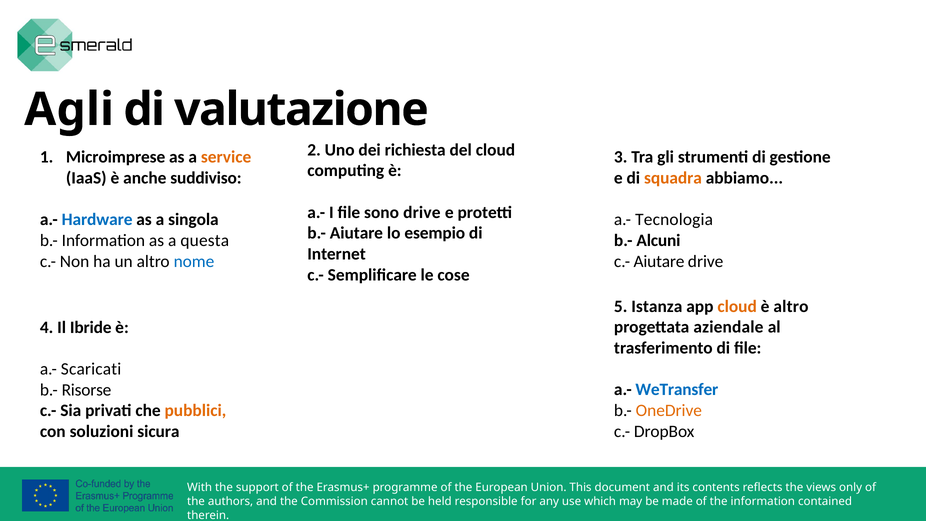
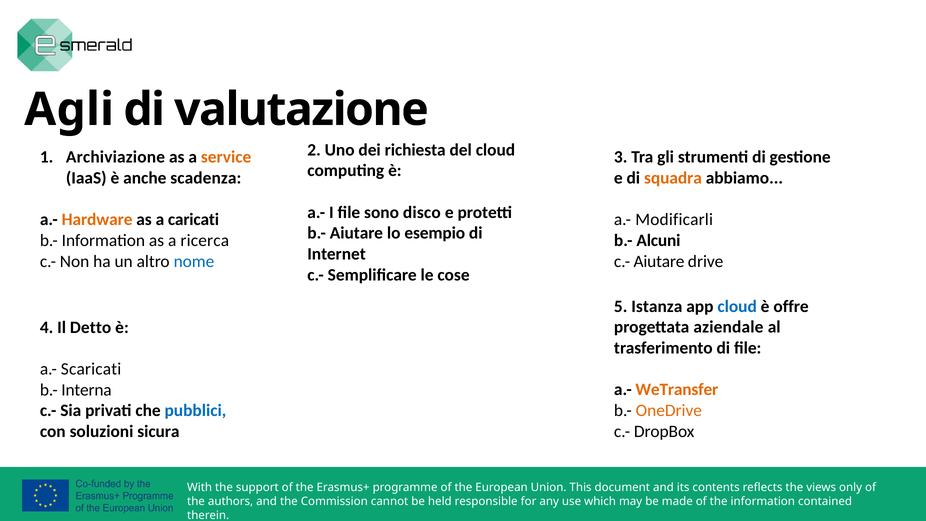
Microimprese: Microimprese -> Archiviazione
suddiviso: suddiviso -> scadenza
sono drive: drive -> disco
Hardware colour: blue -> orange
singola: singola -> caricati
Tecnologia: Tecnologia -> Modificarli
questa: questa -> ricerca
cloud at (737, 306) colour: orange -> blue
è altro: altro -> offre
Ibride: Ibride -> Detto
WeTransfer colour: blue -> orange
Risorse: Risorse -> Interna
pubblici colour: orange -> blue
